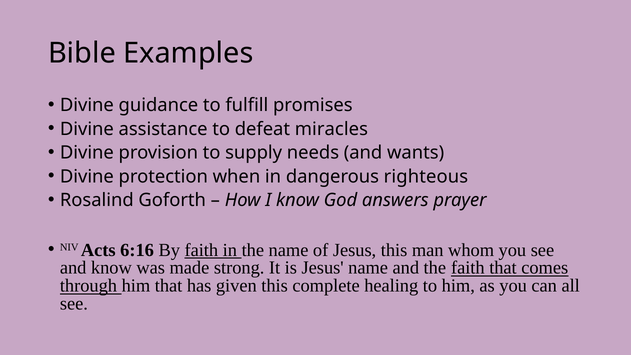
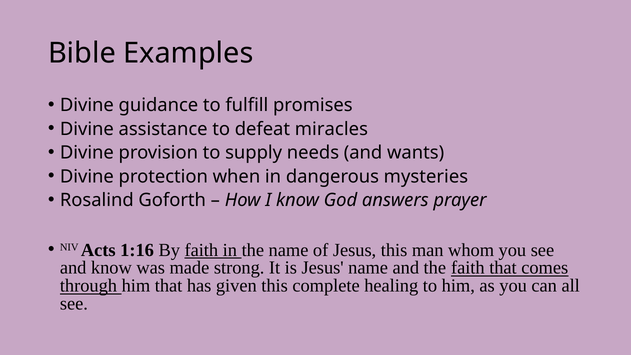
righteous: righteous -> mysteries
6:16: 6:16 -> 1:16
